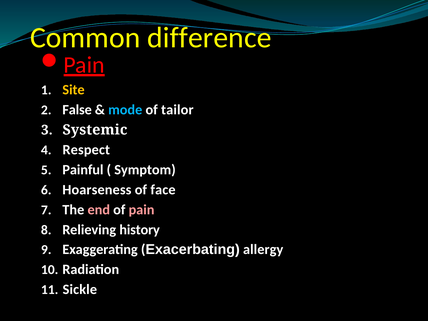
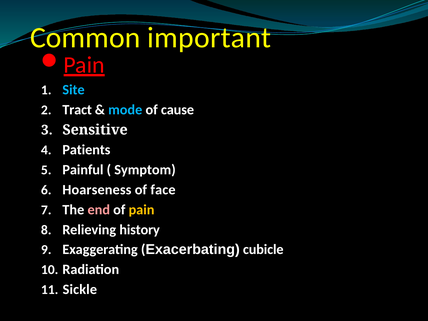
difference: difference -> important
Site colour: yellow -> light blue
False: False -> Tract
tailor: tailor -> cause
Systemic: Systemic -> Sensitive
Respect: Respect -> Patients
pain at (142, 210) colour: pink -> yellow
allergy: allergy -> cubicle
